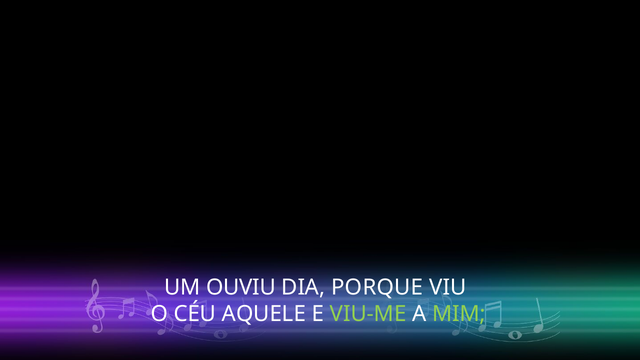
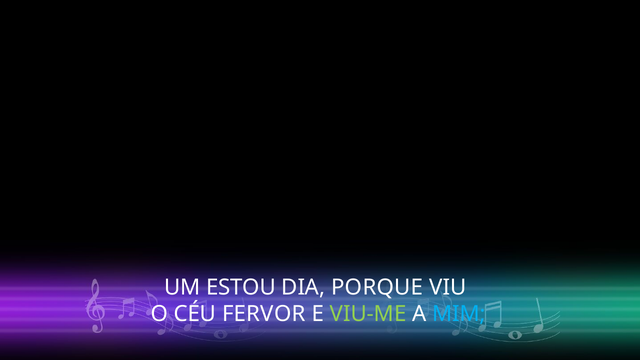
OUVIU: OUVIU -> ESTOU
AQUELE: AQUELE -> FERVOR
MIM colour: light green -> light blue
